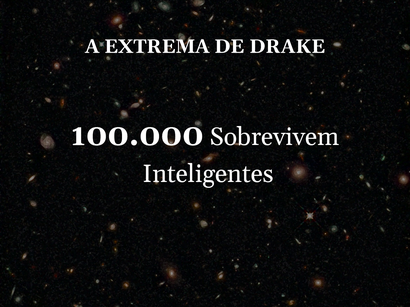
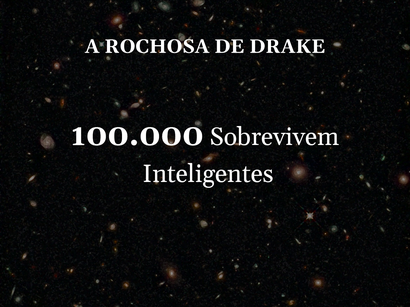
EXTREMA: EXTREMA -> ROCHOSA
